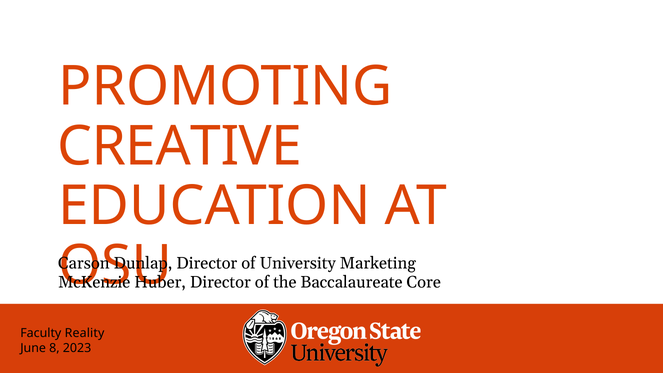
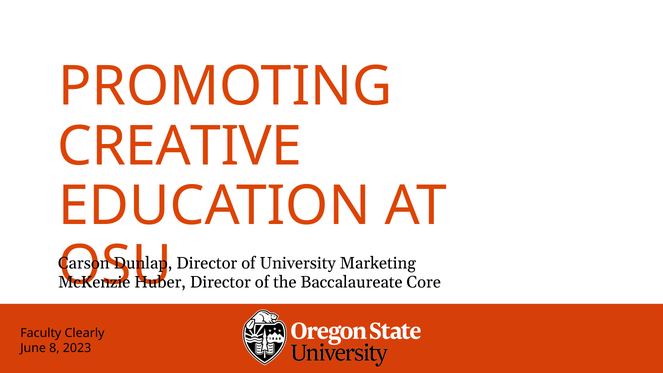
Reality: Reality -> Clearly
